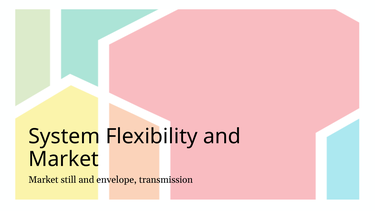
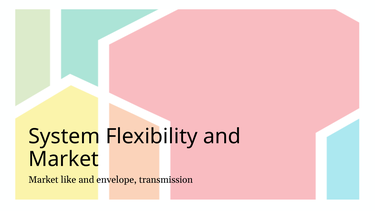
still: still -> like
